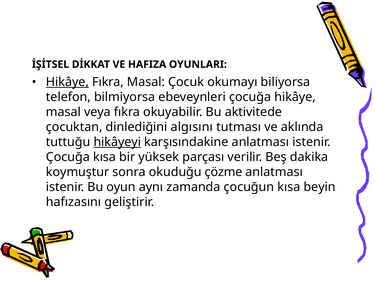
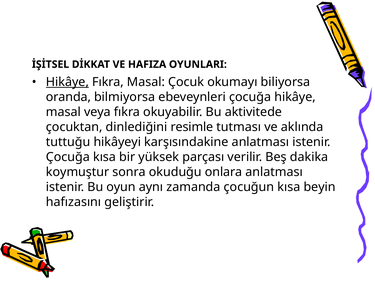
telefon: telefon -> oranda
algısını: algısını -> resimle
hikâyeyi underline: present -> none
çözme: çözme -> onlara
